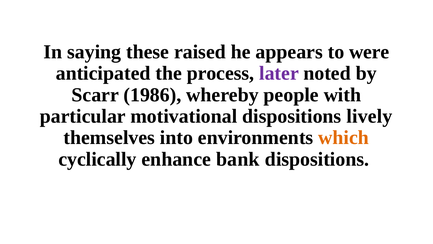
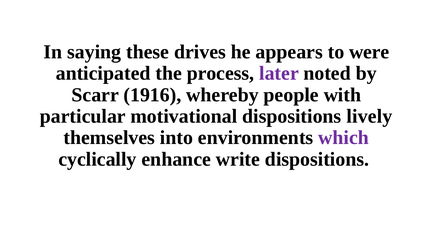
raised: raised -> drives
1986: 1986 -> 1916
which colour: orange -> purple
bank: bank -> write
